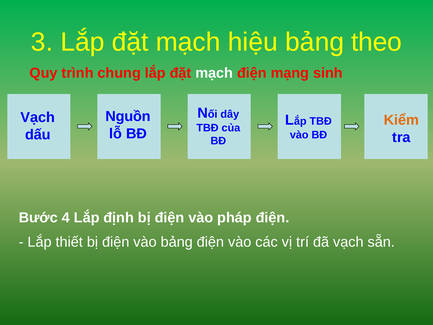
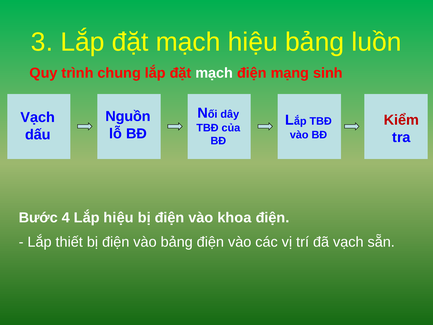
theo: theo -> luồn
Kiểm colour: orange -> red
Lắp định: định -> hiệu
pháp: pháp -> khoa
